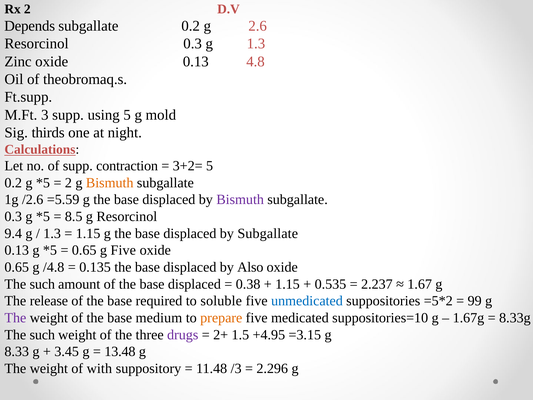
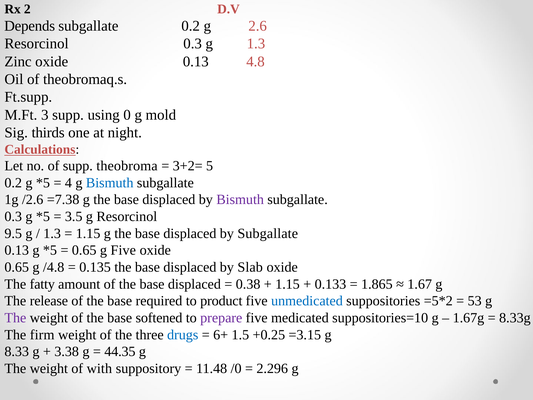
using 5: 5 -> 0
contraction: contraction -> theobroma
2 at (68, 183): 2 -> 4
Bismuth at (110, 183) colour: orange -> blue
=5.59: =5.59 -> =7.38
8.5: 8.5 -> 3.5
9.4: 9.4 -> 9.5
Also: Also -> Slab
such at (42, 284): such -> fatty
0.535: 0.535 -> 0.133
2.237: 2.237 -> 1.865
soluble: soluble -> product
99: 99 -> 53
medium: medium -> softened
prepare colour: orange -> purple
such at (42, 335): such -> firm
drugs colour: purple -> blue
2+: 2+ -> 6+
+4.95: +4.95 -> +0.25
3.45: 3.45 -> 3.38
13.48: 13.48 -> 44.35
/3: /3 -> /0
